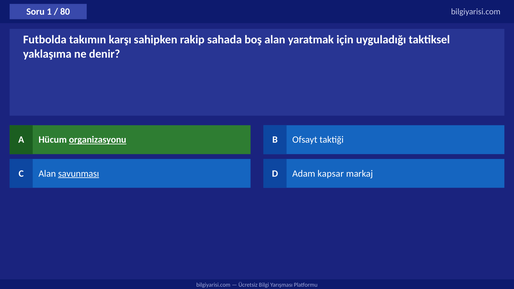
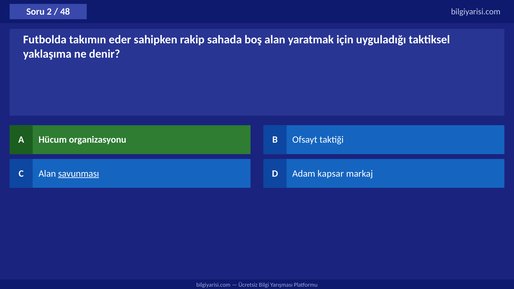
1: 1 -> 2
80: 80 -> 48
karşı: karşı -> eder
organizasyonu underline: present -> none
